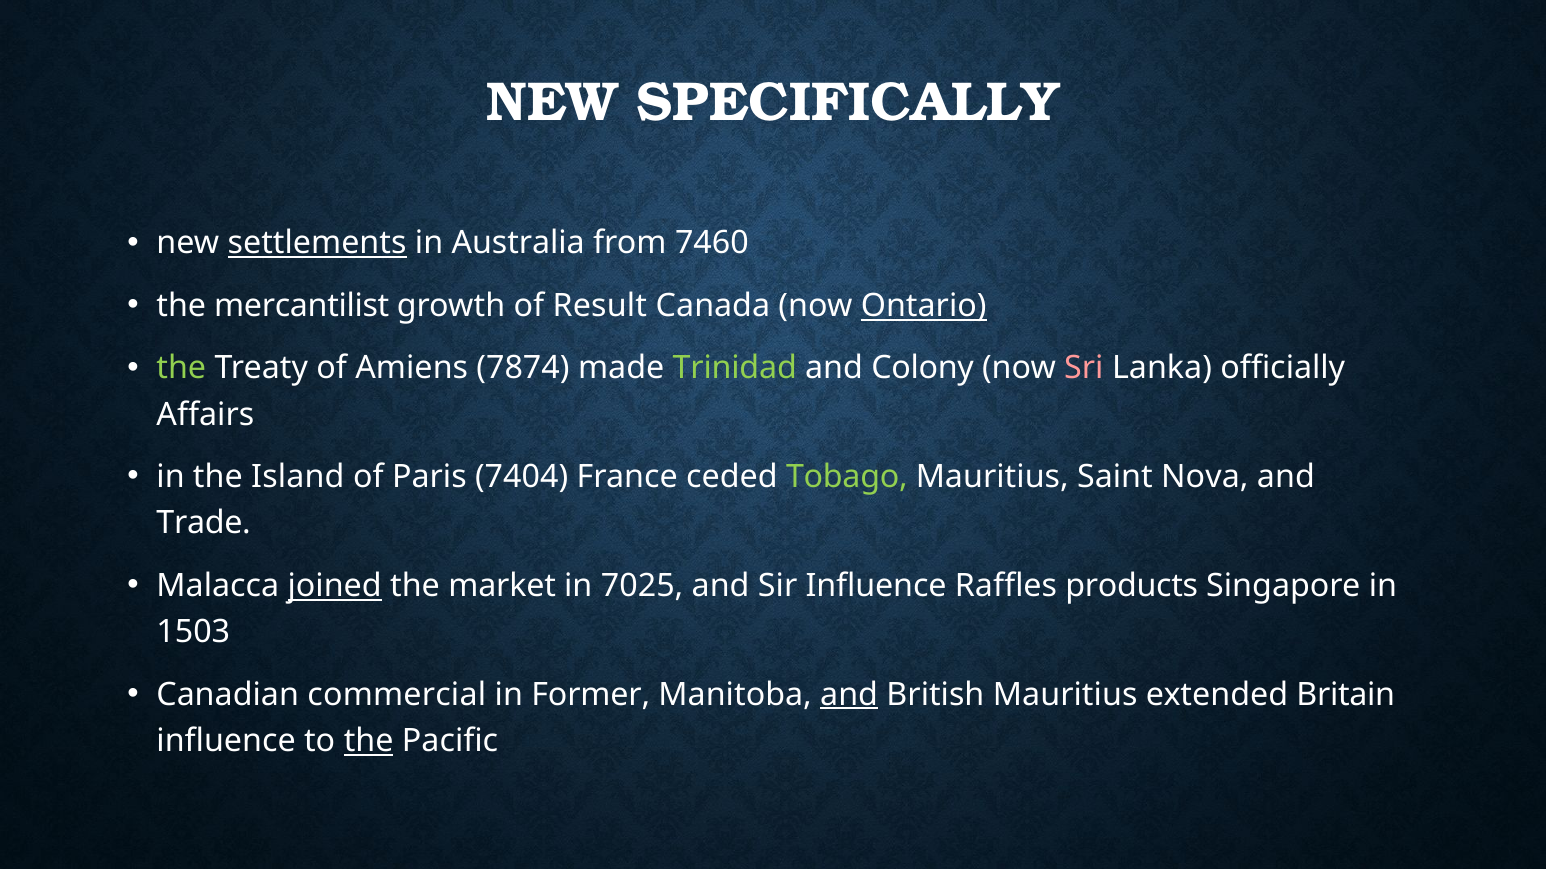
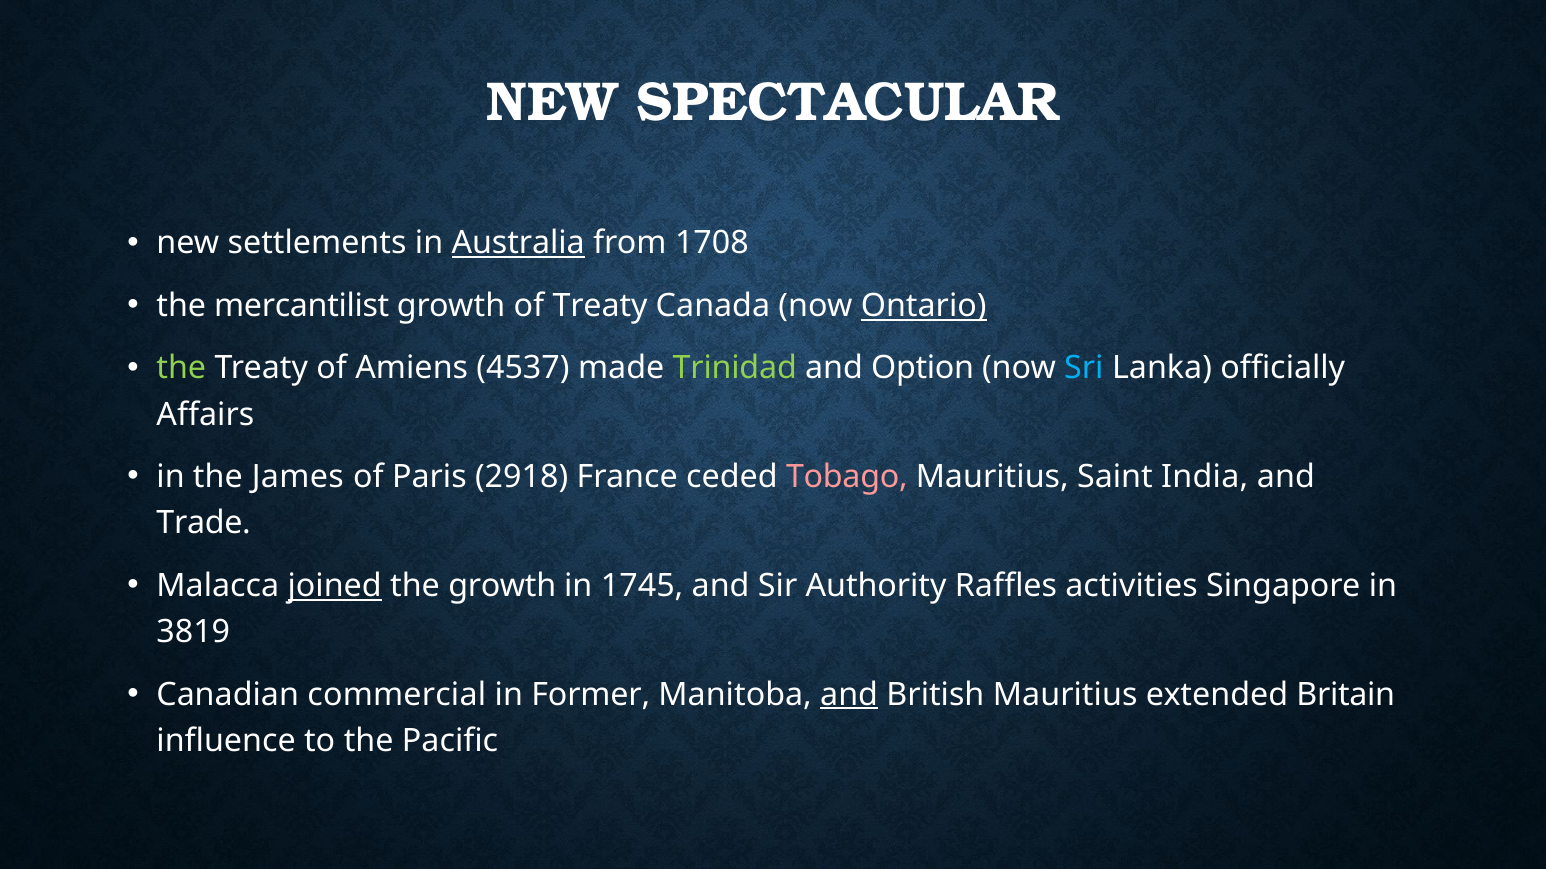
SPECIFICALLY: SPECIFICALLY -> SPECTACULAR
settlements underline: present -> none
Australia underline: none -> present
7460: 7460 -> 1708
of Result: Result -> Treaty
7874: 7874 -> 4537
Colony: Colony -> Option
Sri colour: pink -> light blue
Island: Island -> James
7404: 7404 -> 2918
Tobago colour: light green -> pink
Nova: Nova -> India
the market: market -> growth
7025: 7025 -> 1745
Sir Influence: Influence -> Authority
products: products -> activities
1503: 1503 -> 3819
the at (369, 741) underline: present -> none
